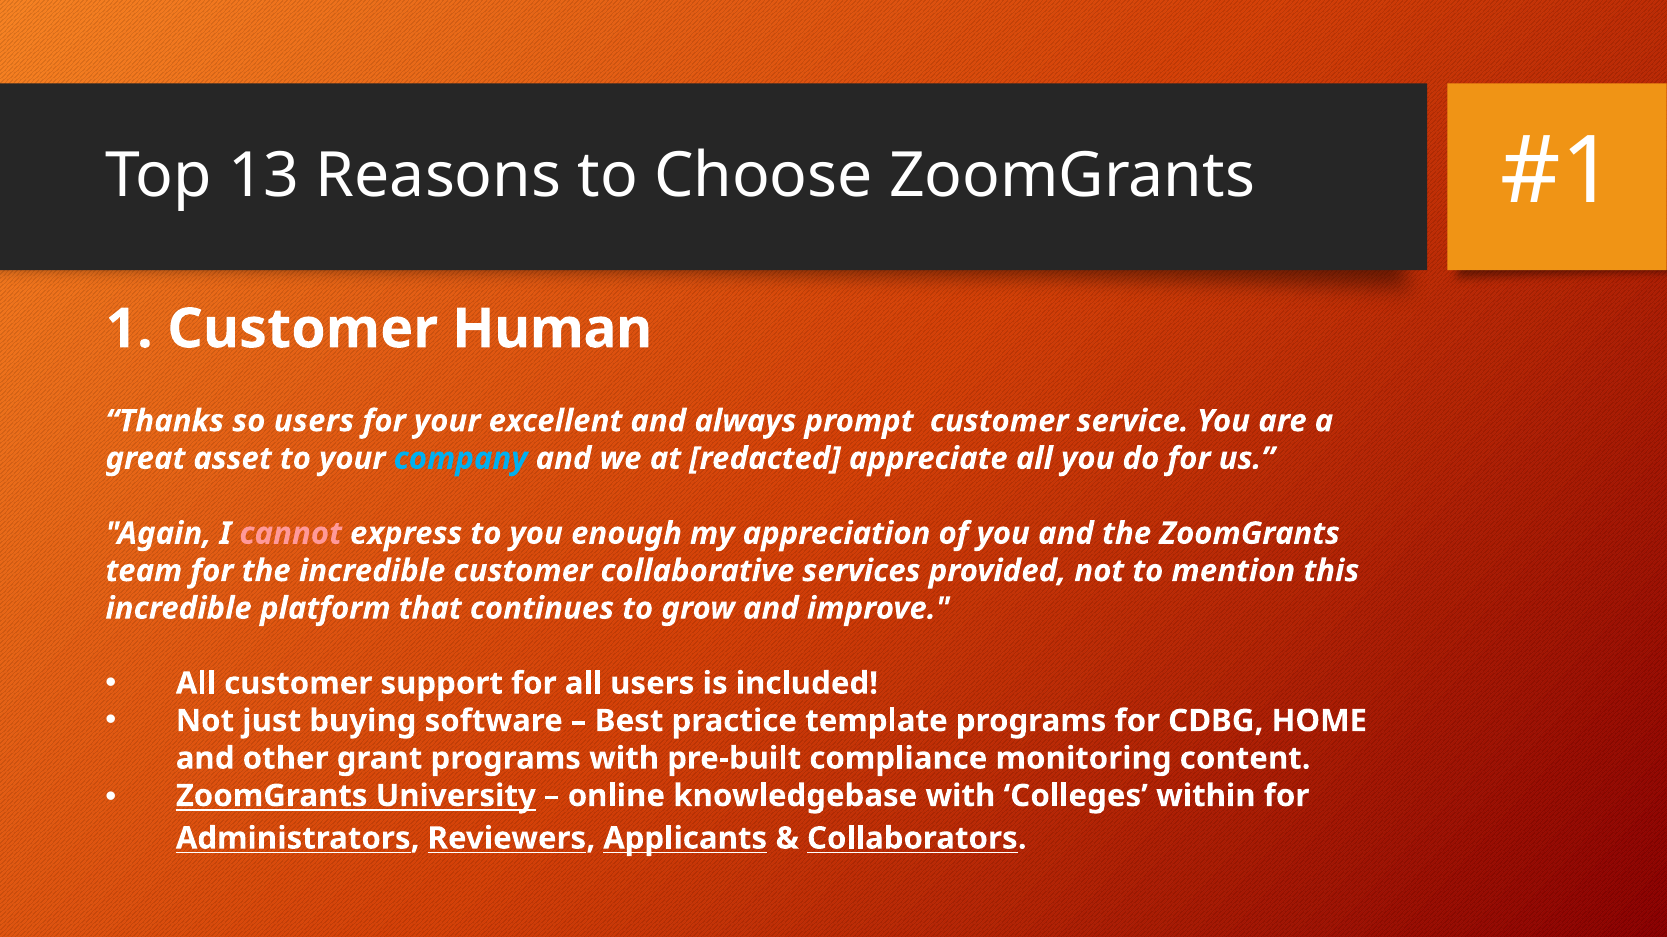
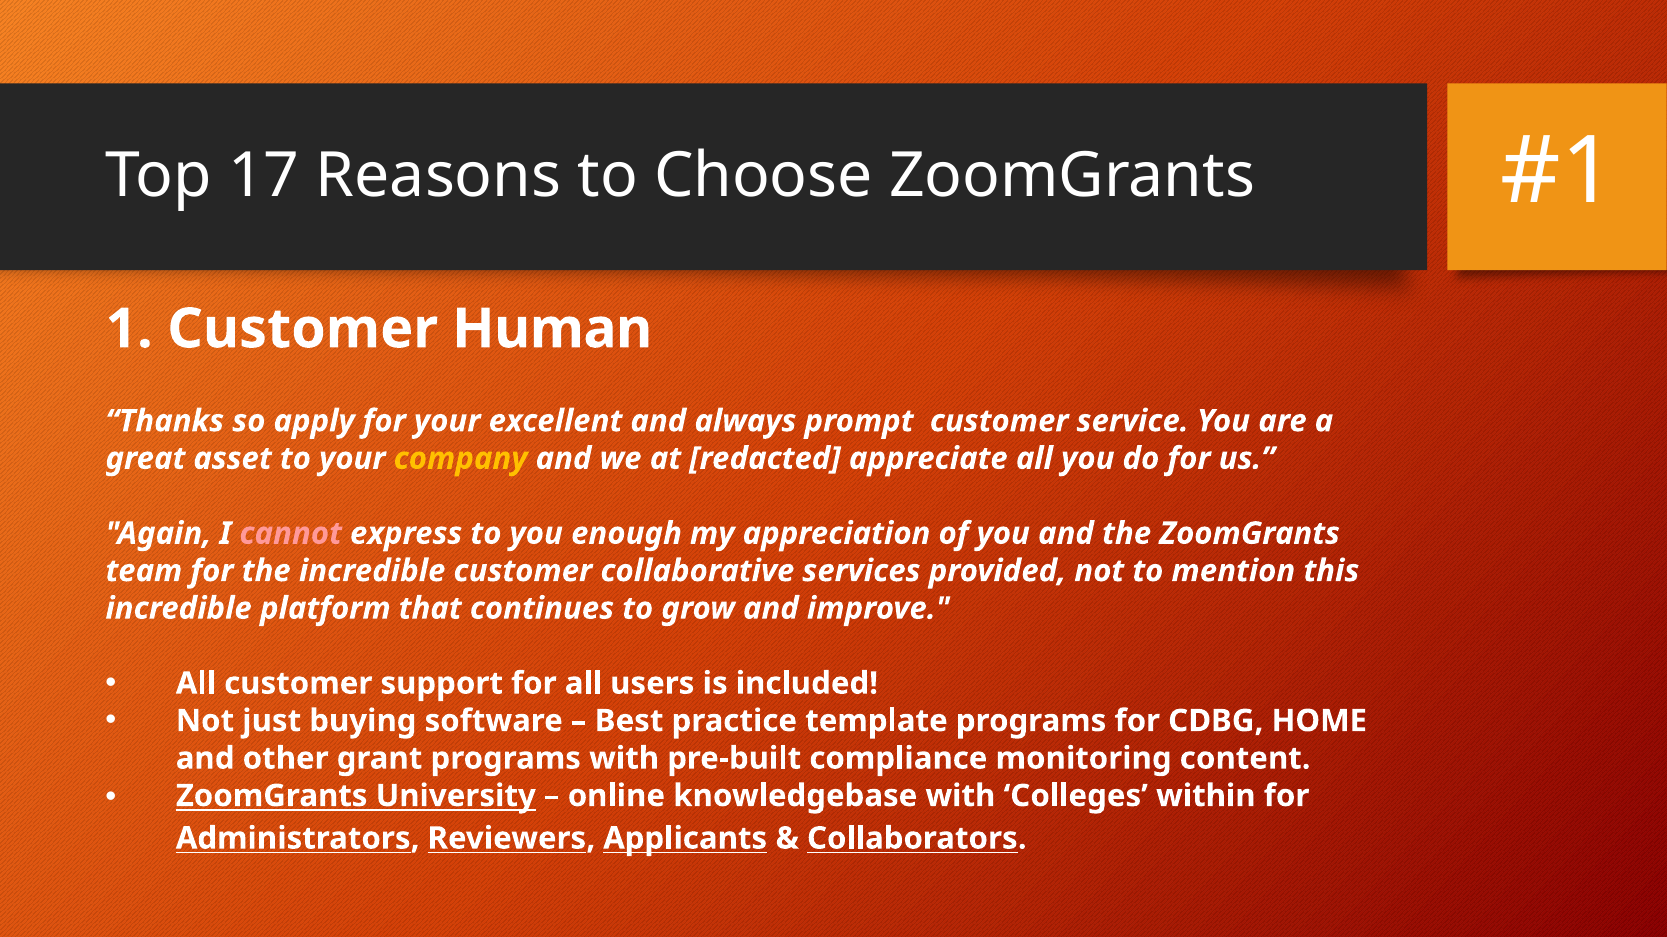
13: 13 -> 17
so users: users -> apply
company colour: light blue -> yellow
